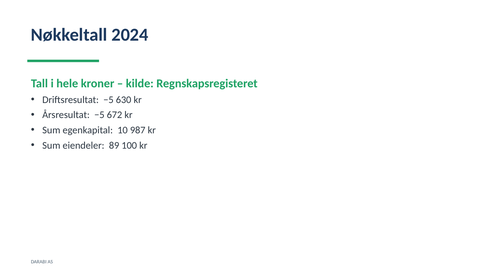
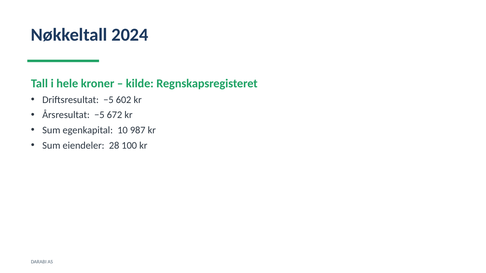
630: 630 -> 602
89: 89 -> 28
